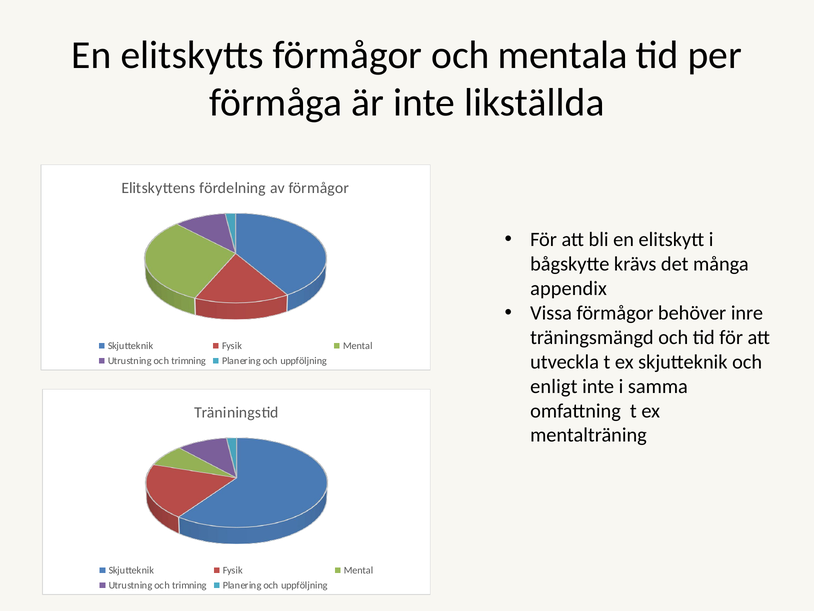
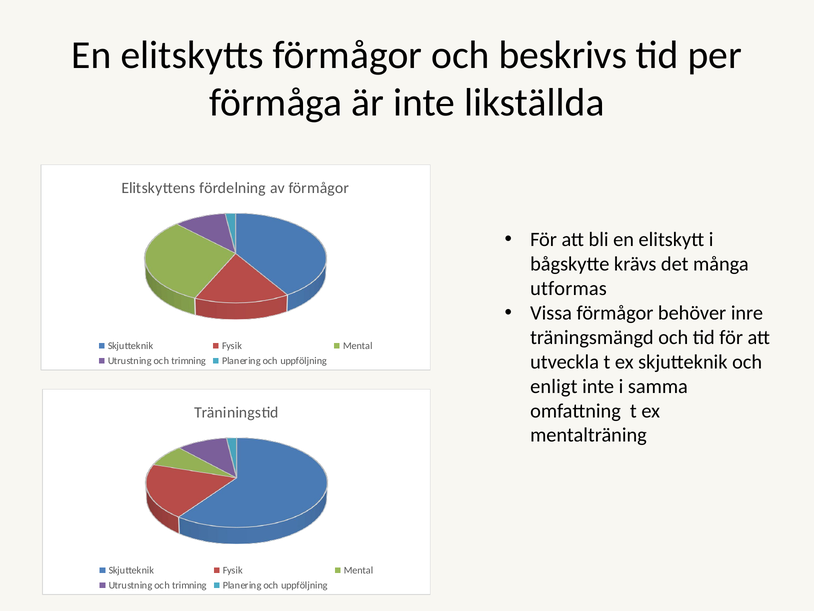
mentala: mentala -> beskrivs
appendix: appendix -> utformas
